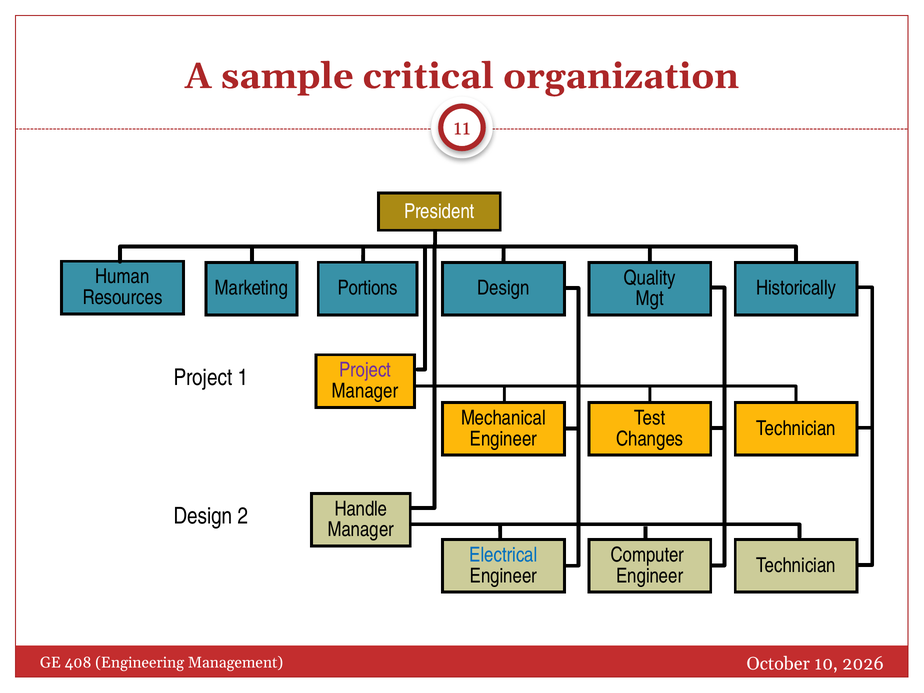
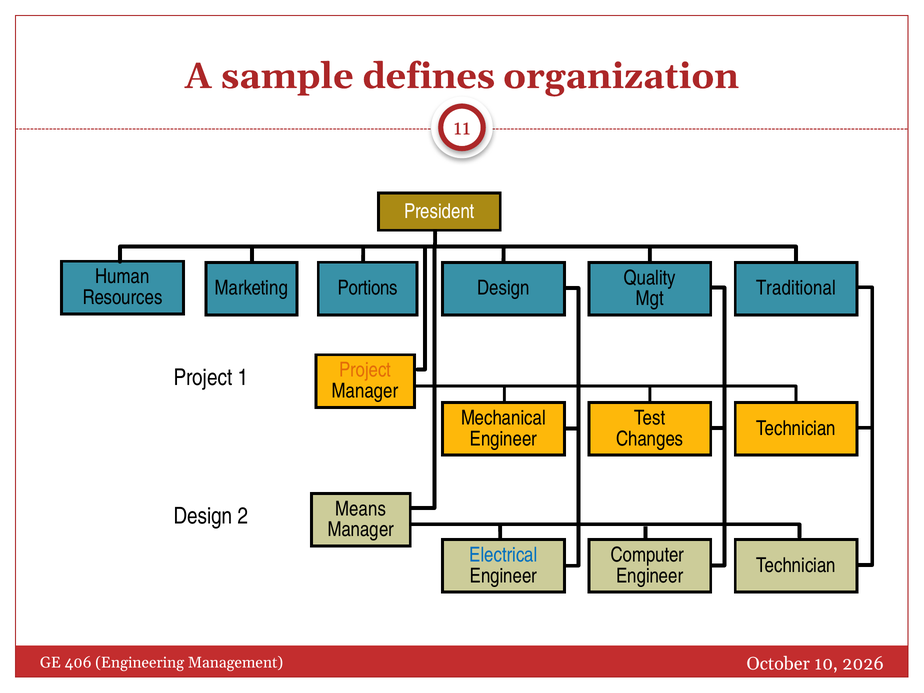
critical: critical -> defines
Historically: Historically -> Traditional
Project at (365, 370) colour: purple -> orange
Handle: Handle -> Means
408: 408 -> 406
